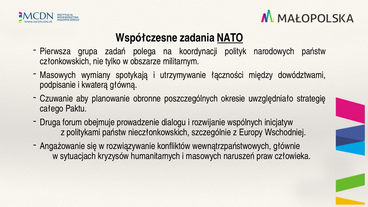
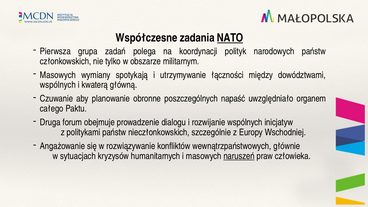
podpisanie at (58, 85): podpisanie -> wspólnych
okresie: okresie -> napaść
strategię: strategię -> organem
naruszeń underline: none -> present
